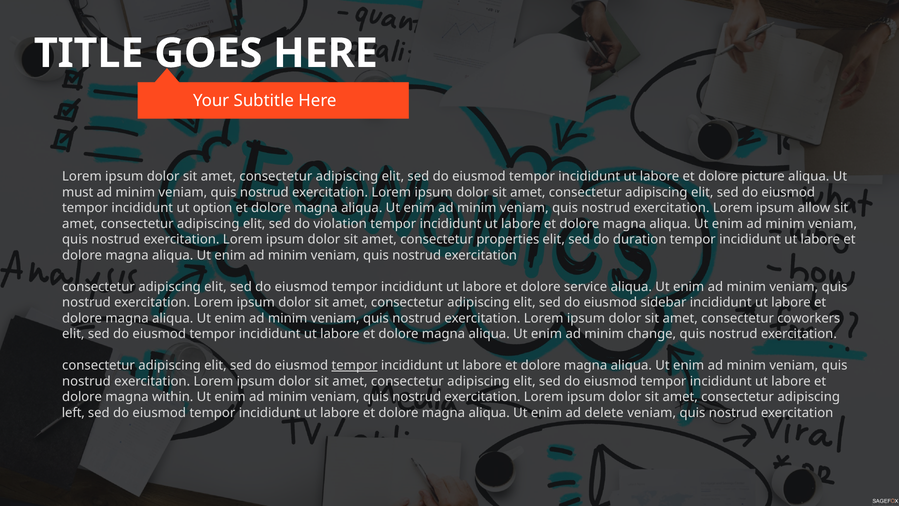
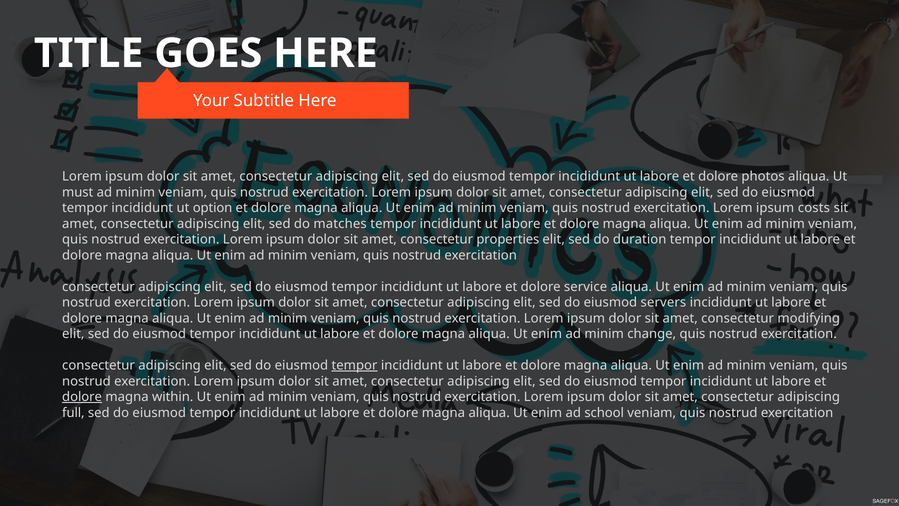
picture: picture -> photos
allow: allow -> costs
violation: violation -> matches
sidebar: sidebar -> servers
coworkers: coworkers -> modifying
dolore at (82, 397) underline: none -> present
left: left -> full
delete: delete -> school
